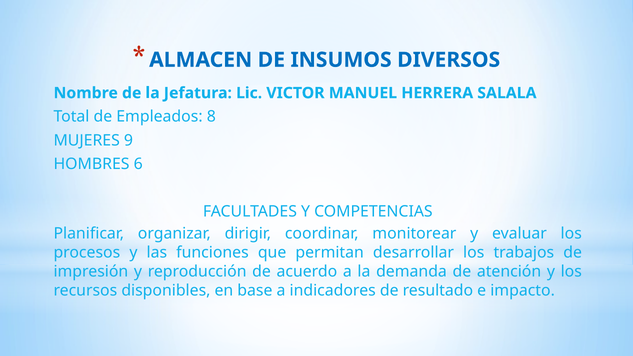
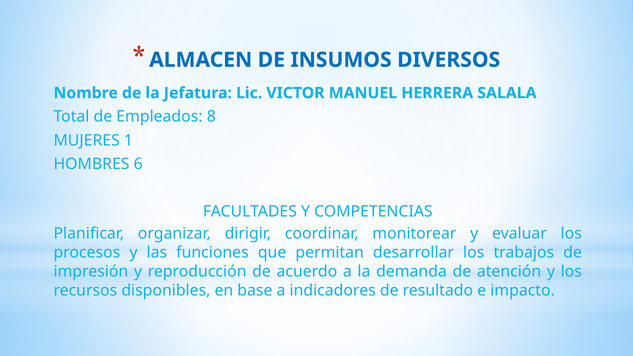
9: 9 -> 1
